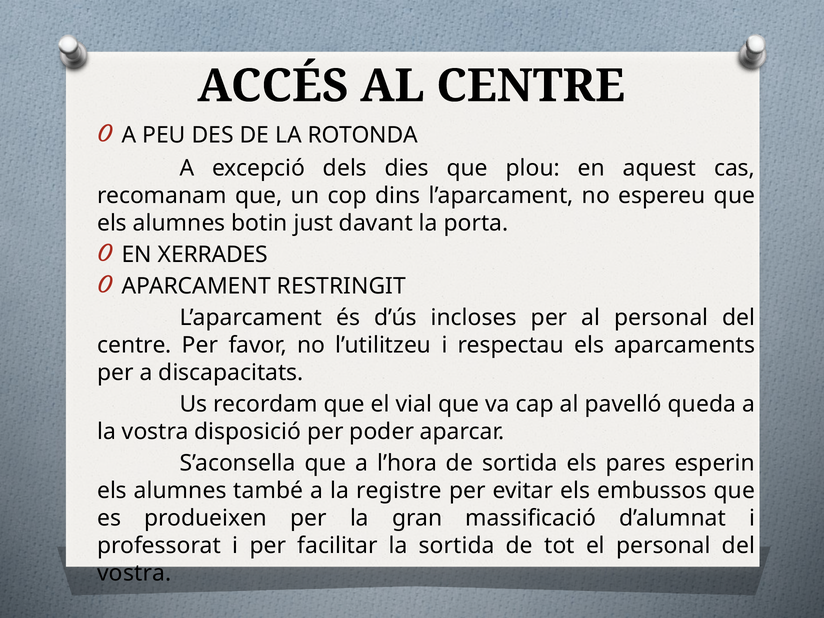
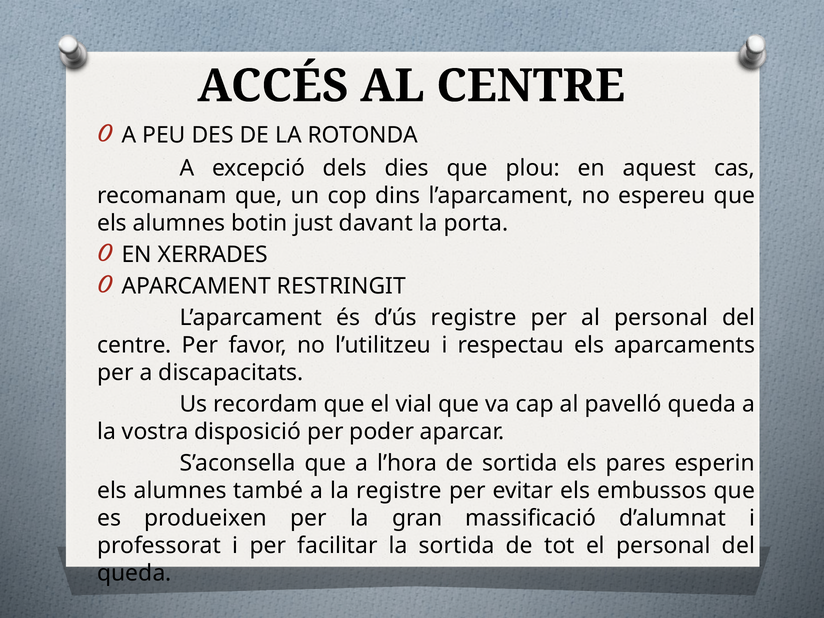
d’ús incloses: incloses -> registre
vostra at (134, 573): vostra -> queda
